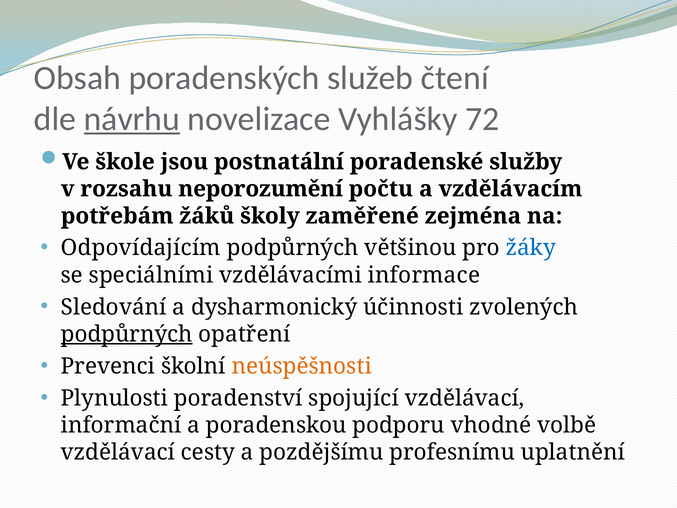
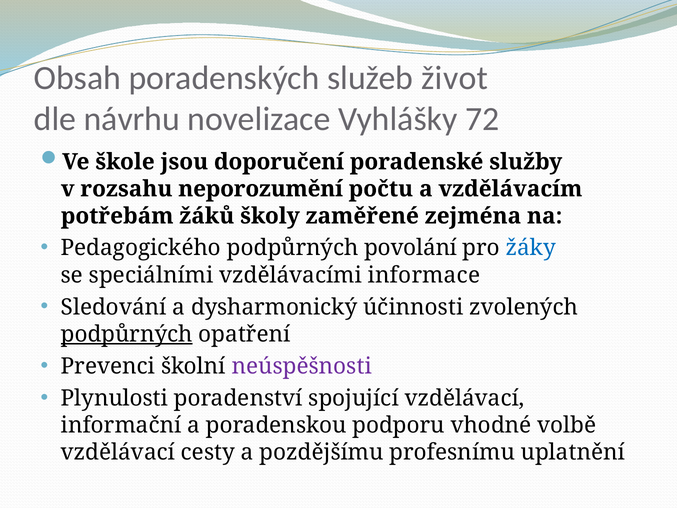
čtení: čtení -> život
návrhu underline: present -> none
postnatální: postnatální -> doporučení
Odpovídajícím: Odpovídajícím -> Pedagogického
většinou: většinou -> povolání
neúspěšnosti colour: orange -> purple
